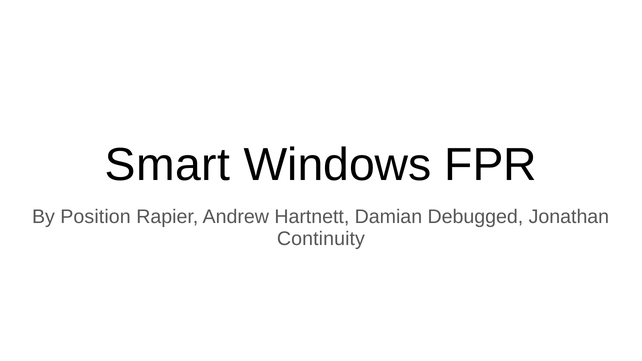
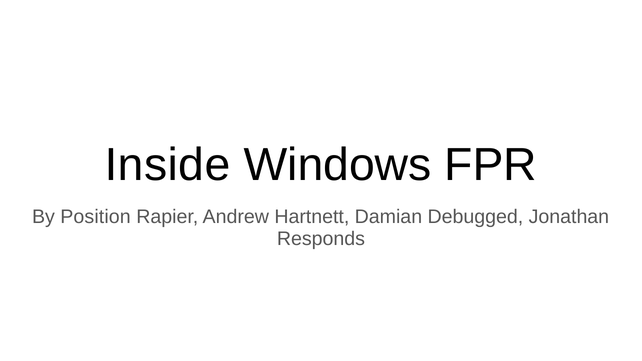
Smart: Smart -> Inside
Continuity: Continuity -> Responds
